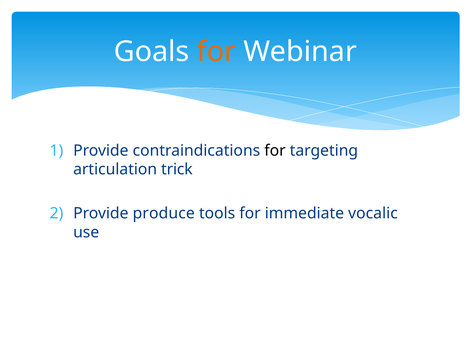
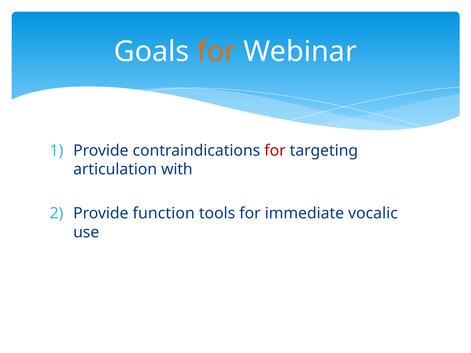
for at (275, 151) colour: black -> red
trick: trick -> with
produce: produce -> function
